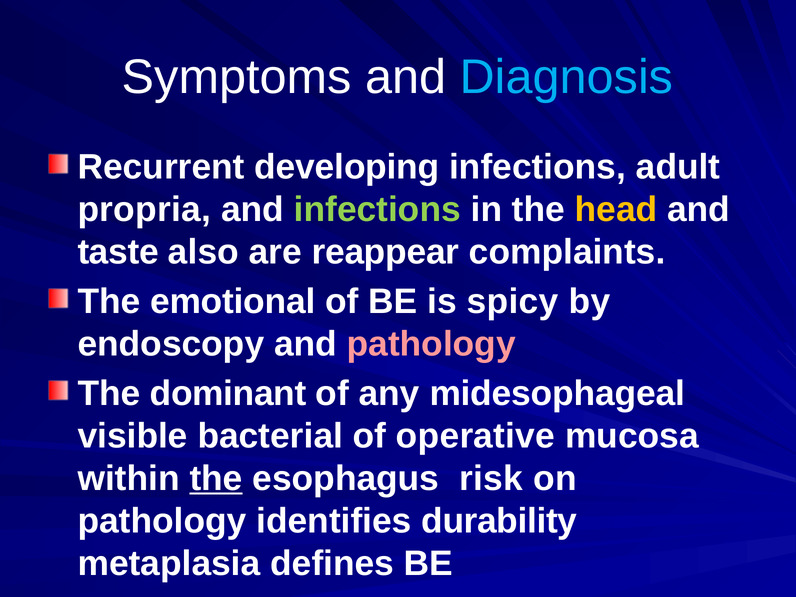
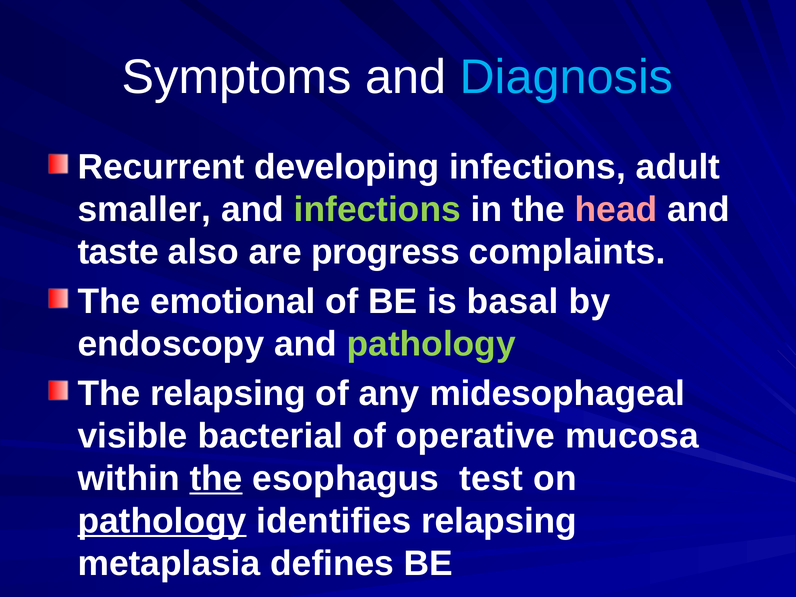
propria: propria -> smaller
head colour: yellow -> pink
reappear: reappear -> progress
spicy: spicy -> basal
pathology at (431, 344) colour: pink -> light green
The dominant: dominant -> relapsing
risk: risk -> test
pathology at (162, 521) underline: none -> present
identifies durability: durability -> relapsing
